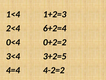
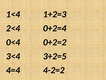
6+2=4: 6+2=4 -> 0+2=4
